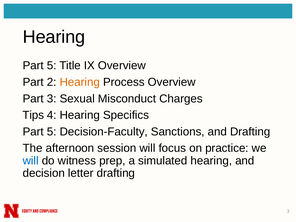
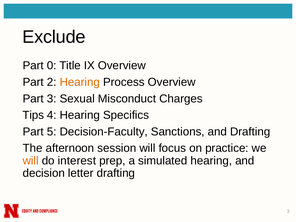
Hearing at (54, 37): Hearing -> Exclude
5 at (52, 66): 5 -> 0
will at (31, 161) colour: blue -> orange
witness: witness -> interest
